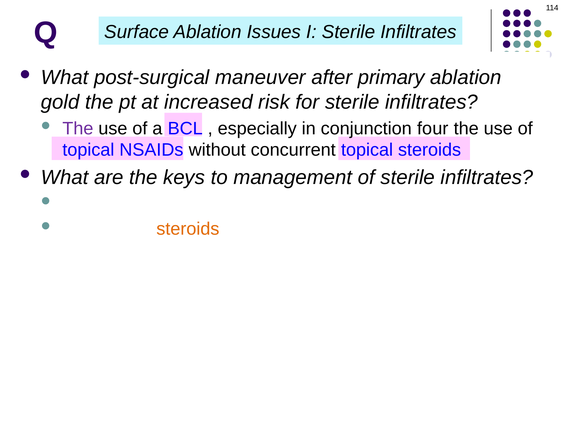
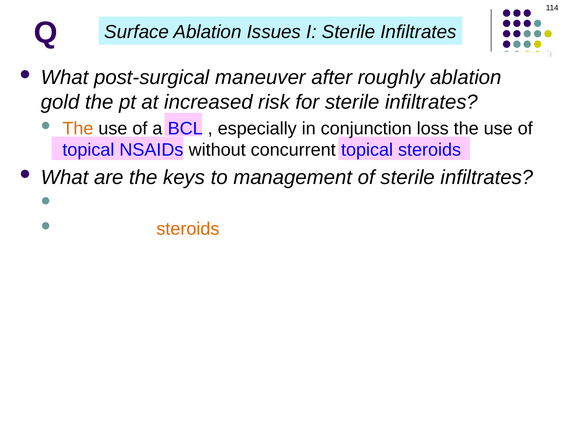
primary: primary -> roughly
The at (78, 128) colour: purple -> orange
four: four -> loss
